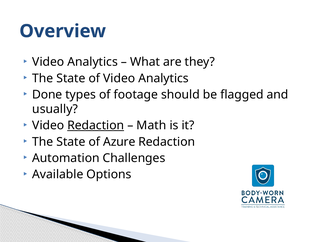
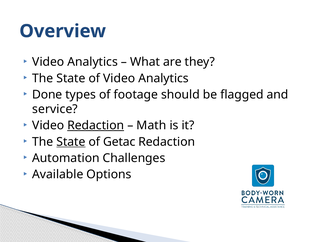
usually: usually -> service
State at (71, 142) underline: none -> present
Azure: Azure -> Getac
